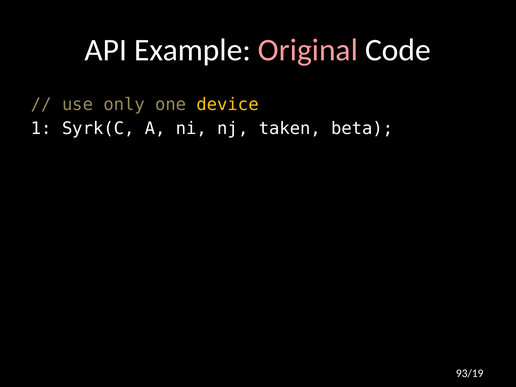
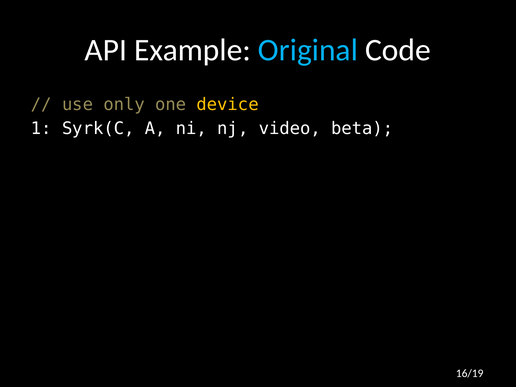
Original colour: pink -> light blue
taken: taken -> video
93/19: 93/19 -> 16/19
